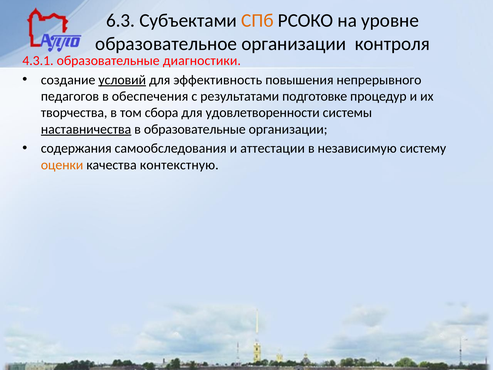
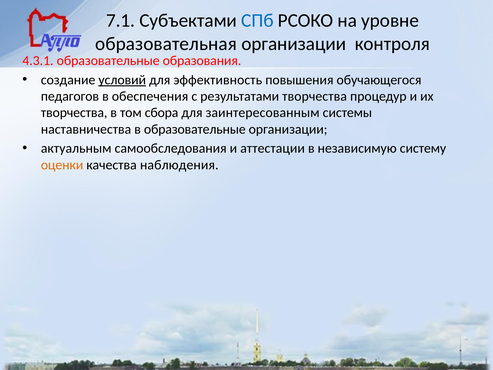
6.3: 6.3 -> 7.1
СПб colour: orange -> blue
образовательное: образовательное -> образовательная
диагностики: диагностики -> образования
непрерывного: непрерывного -> обучающегося
результатами подготовке: подготовке -> творчества
удовлетворенности: удовлетворенности -> заинтересованным
наставничества underline: present -> none
содержания: содержания -> актуальным
контекстную: контекстную -> наблюдения
